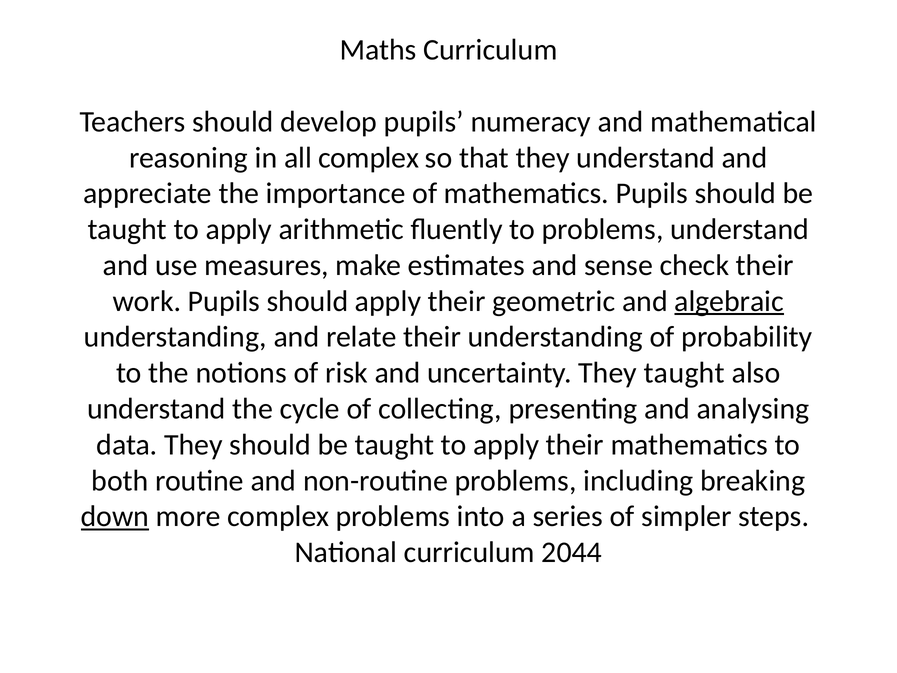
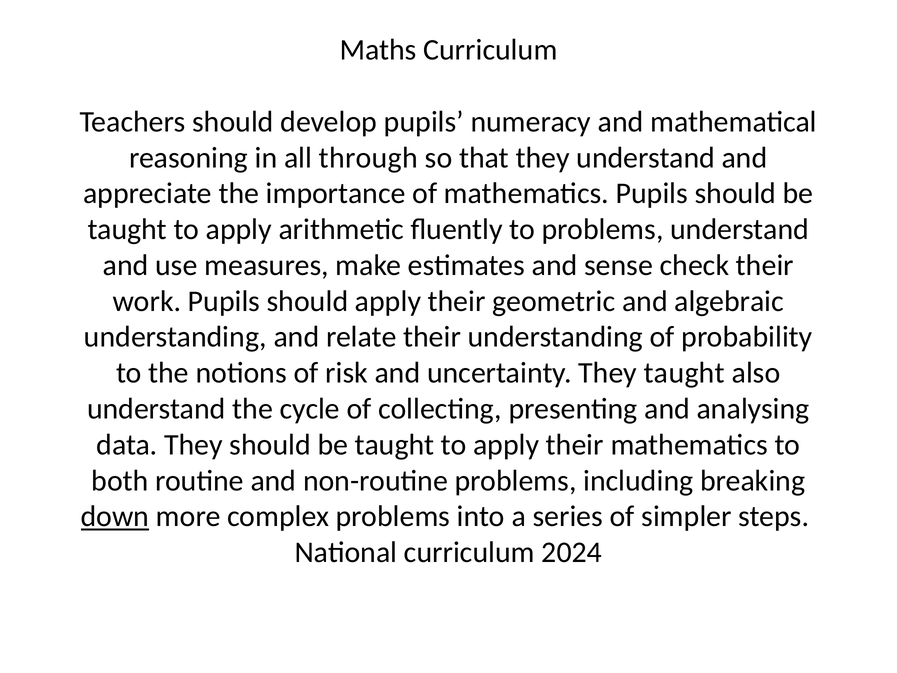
all complex: complex -> through
algebraic underline: present -> none
2044: 2044 -> 2024
